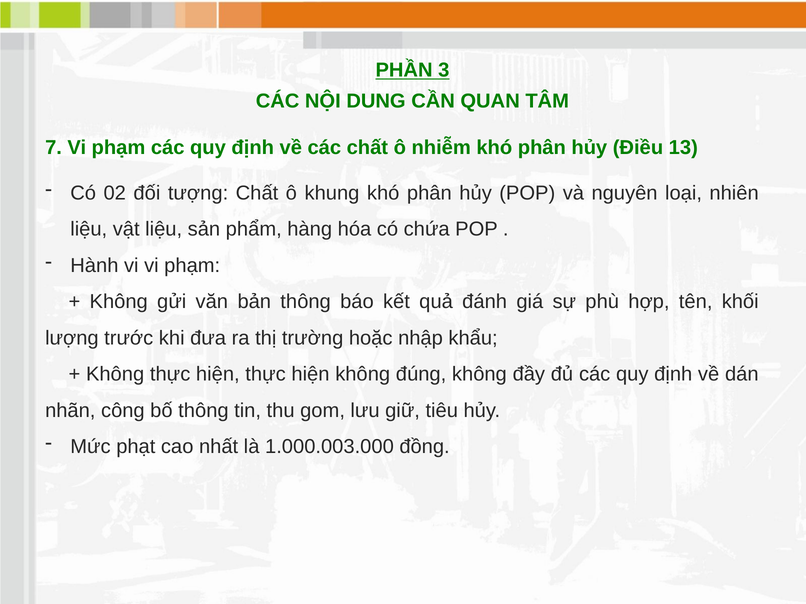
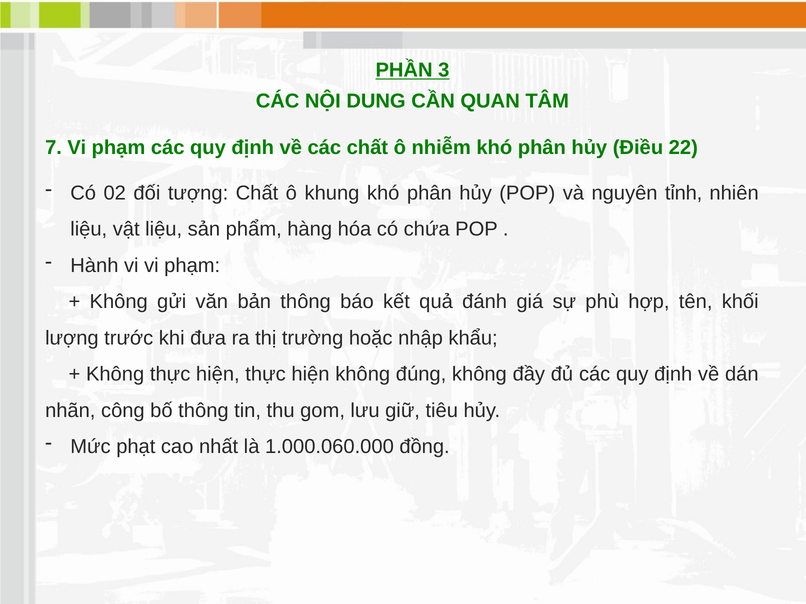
13: 13 -> 22
loại: loại -> tỉnh
1.000.003.000: 1.000.003.000 -> 1.000.060.000
